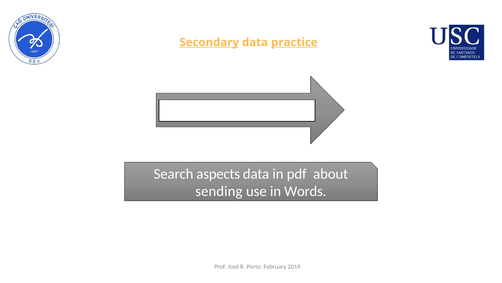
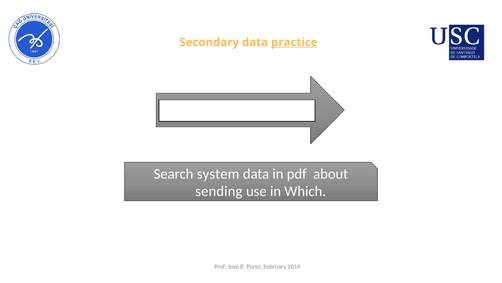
Secondary underline: present -> none
aspects: aspects -> system
Words: Words -> Which
